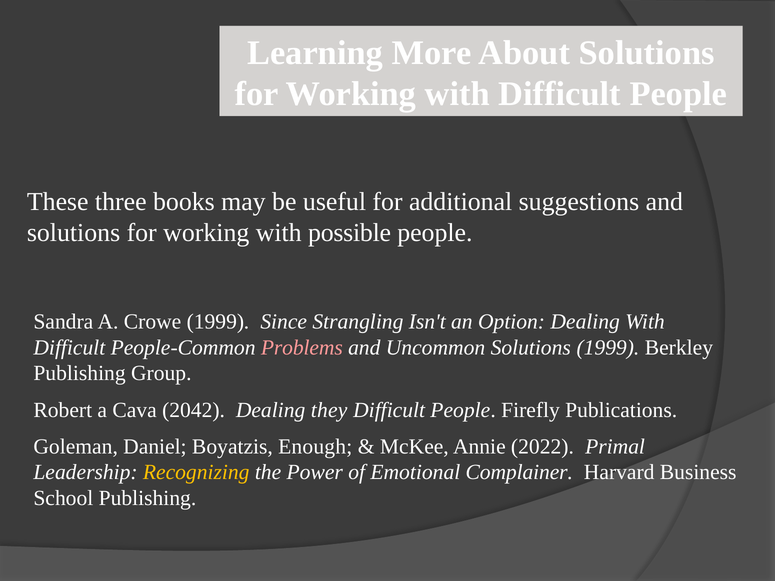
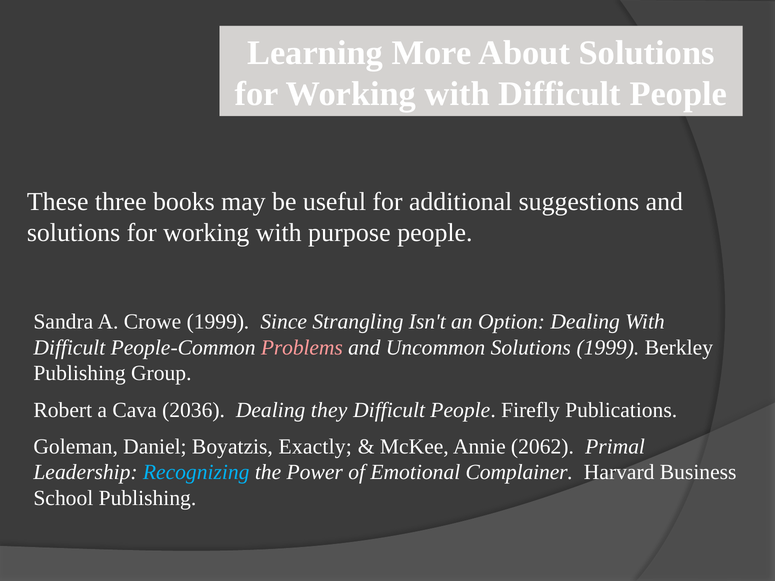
possible: possible -> purpose
2042: 2042 -> 2036
Enough: Enough -> Exactly
2022: 2022 -> 2062
Recognizing colour: yellow -> light blue
